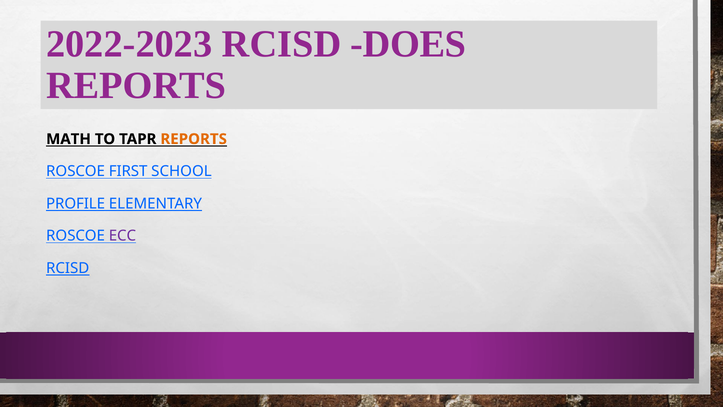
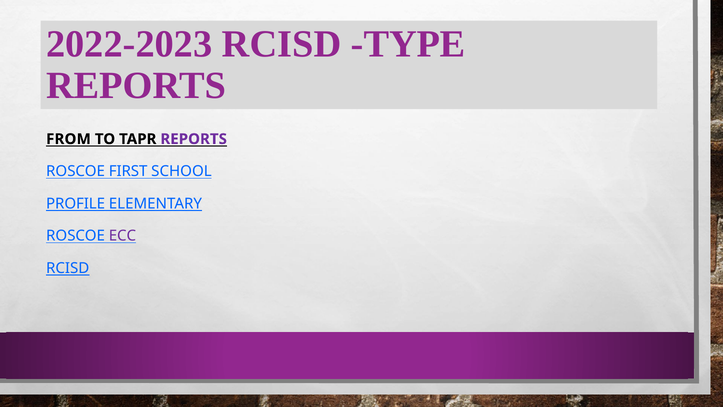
DOES: DOES -> TYPE
MATH: MATH -> FROM
REPORTS at (194, 139) colour: orange -> purple
